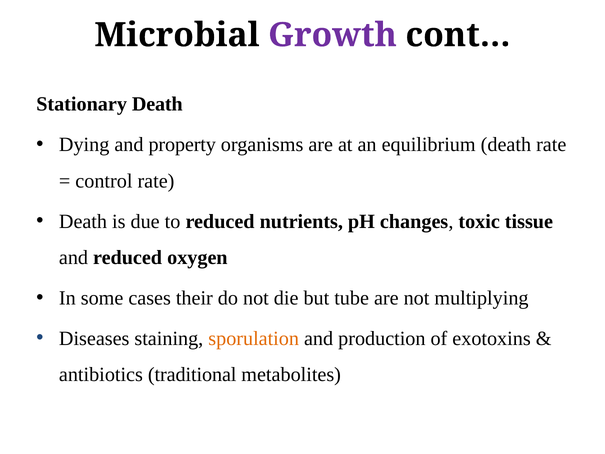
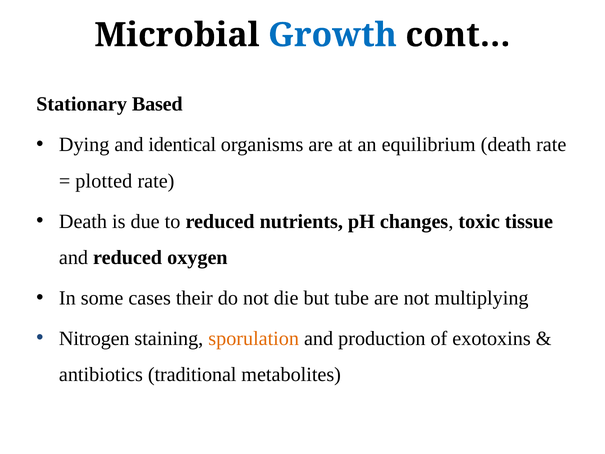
Growth colour: purple -> blue
Stationary Death: Death -> Based
property: property -> identical
control: control -> plotted
Diseases: Diseases -> Nitrogen
